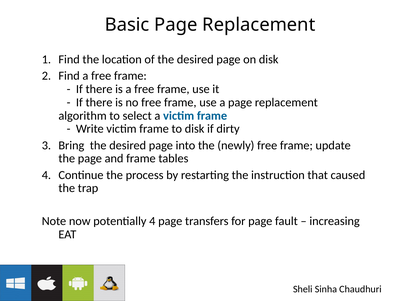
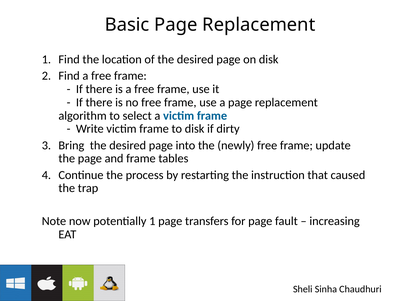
potentially 4: 4 -> 1
